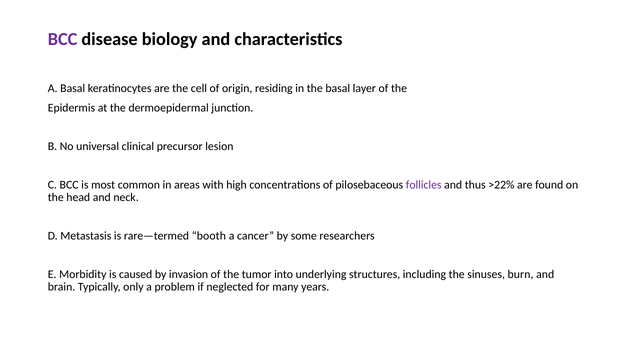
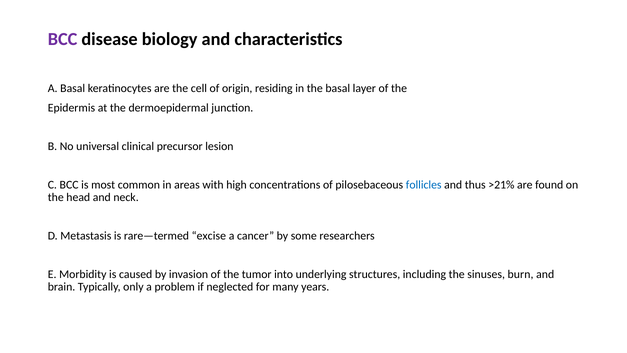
follicles colour: purple -> blue
>22%: >22% -> >21%
booth: booth -> excise
